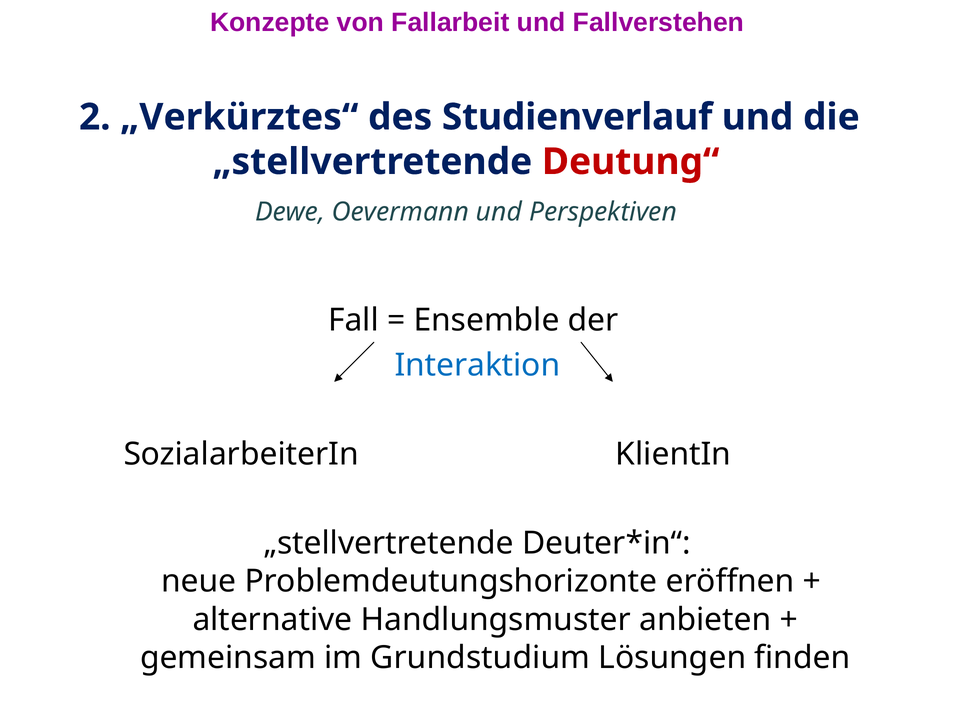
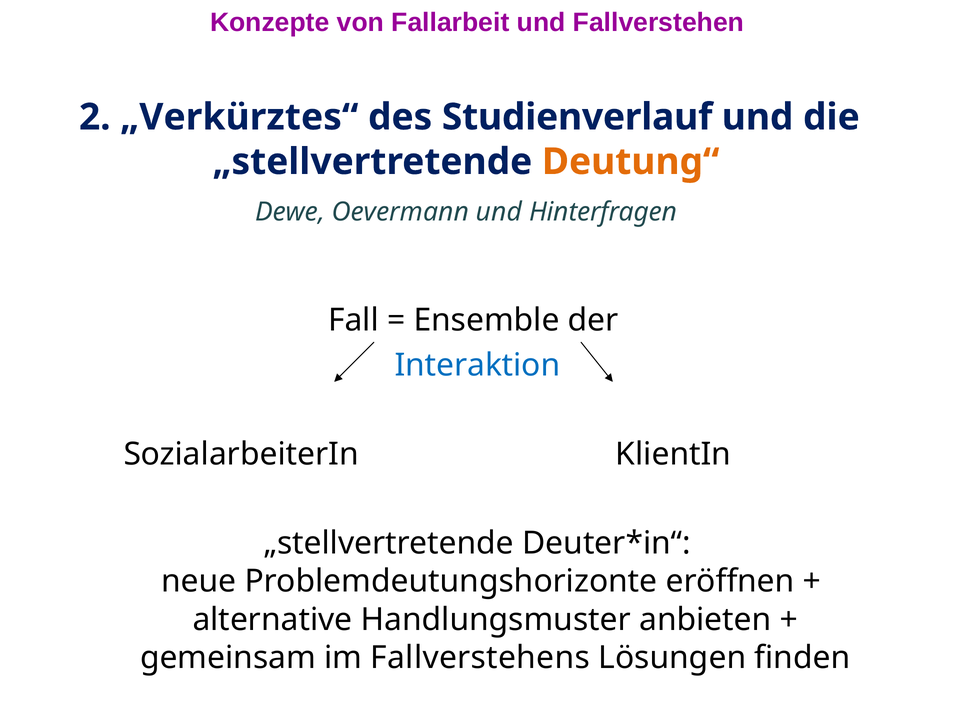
Deutung“ colour: red -> orange
Perspektiven: Perspektiven -> Hinterfragen
Grundstudium: Grundstudium -> Fallverstehens
